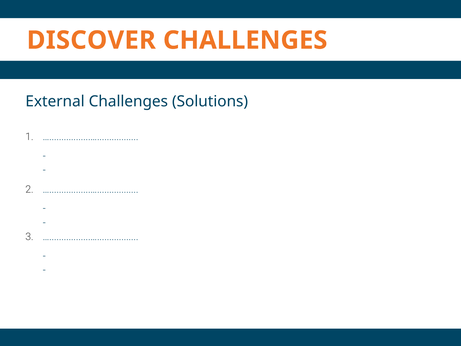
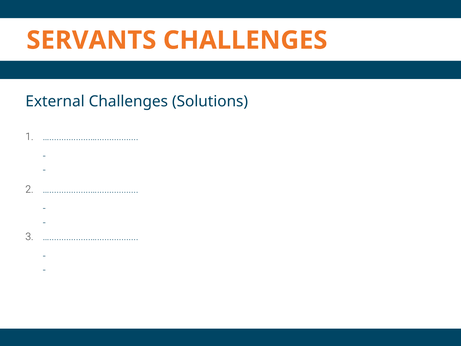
DISCOVER: DISCOVER -> SERVANTS
